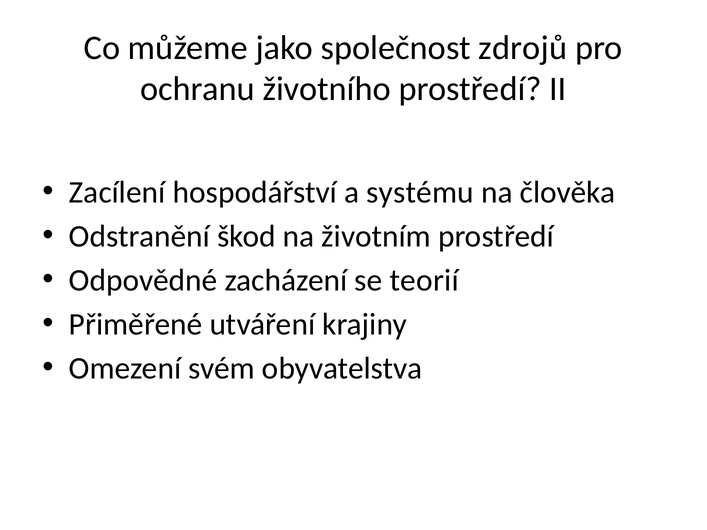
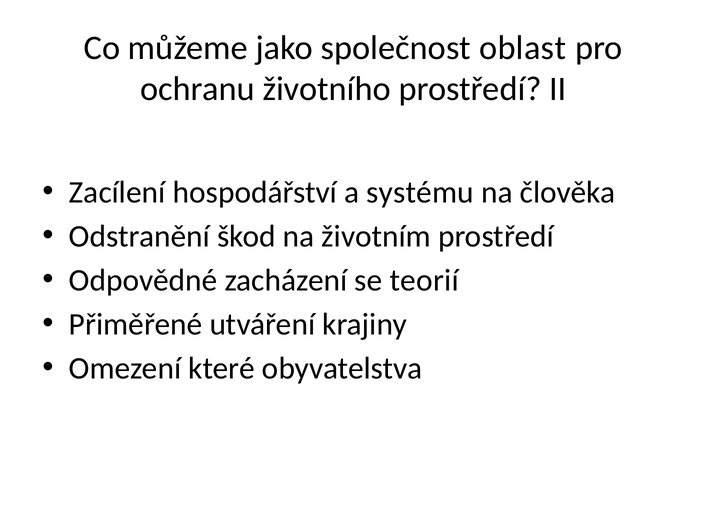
zdrojů: zdrojů -> oblast
svém: svém -> které
